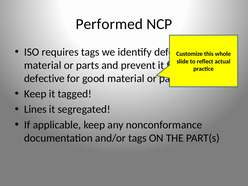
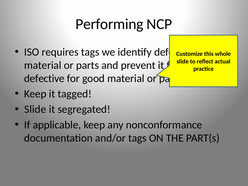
Performed: Performed -> Performing
Lines at (35, 109): Lines -> Slide
